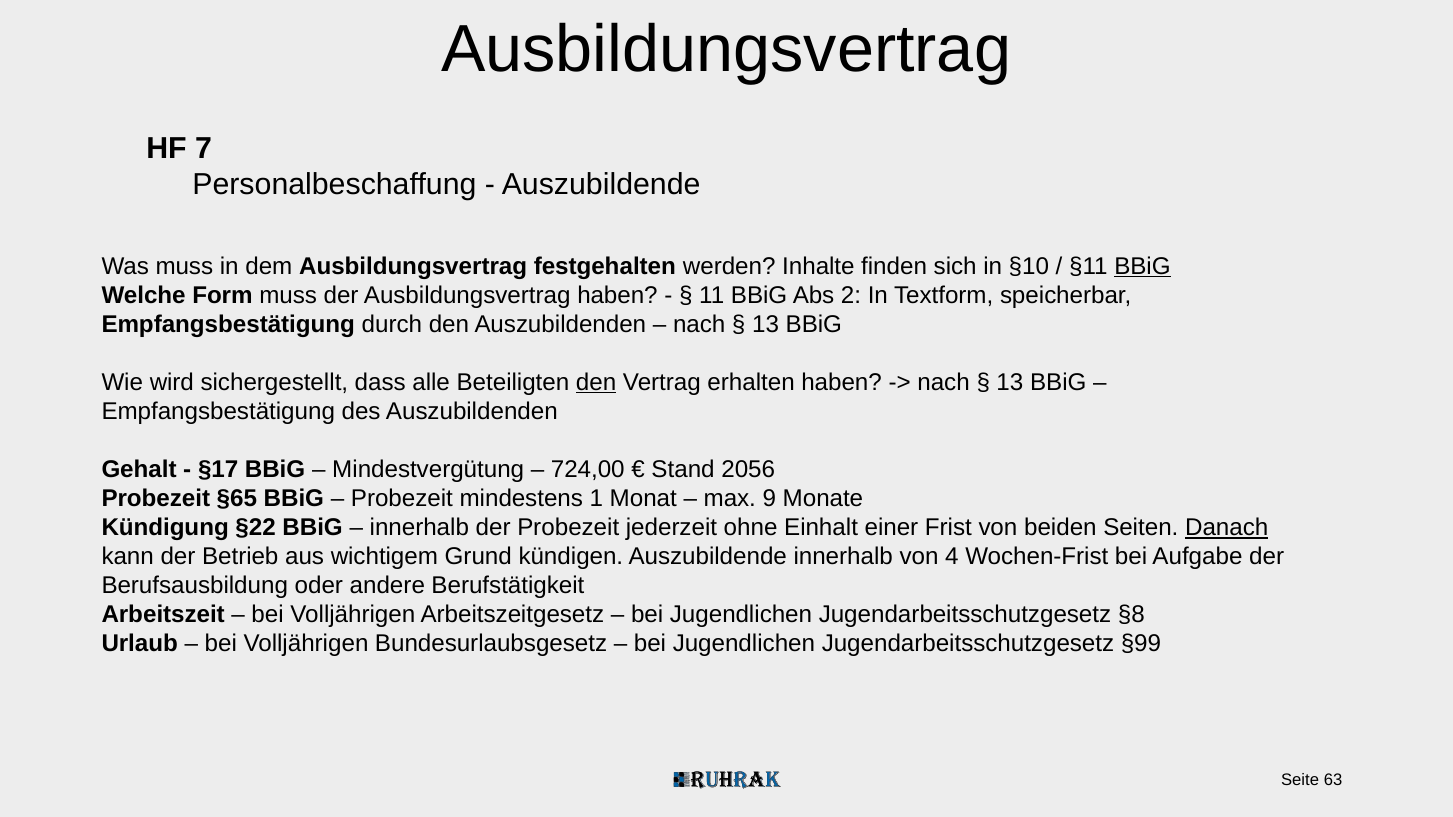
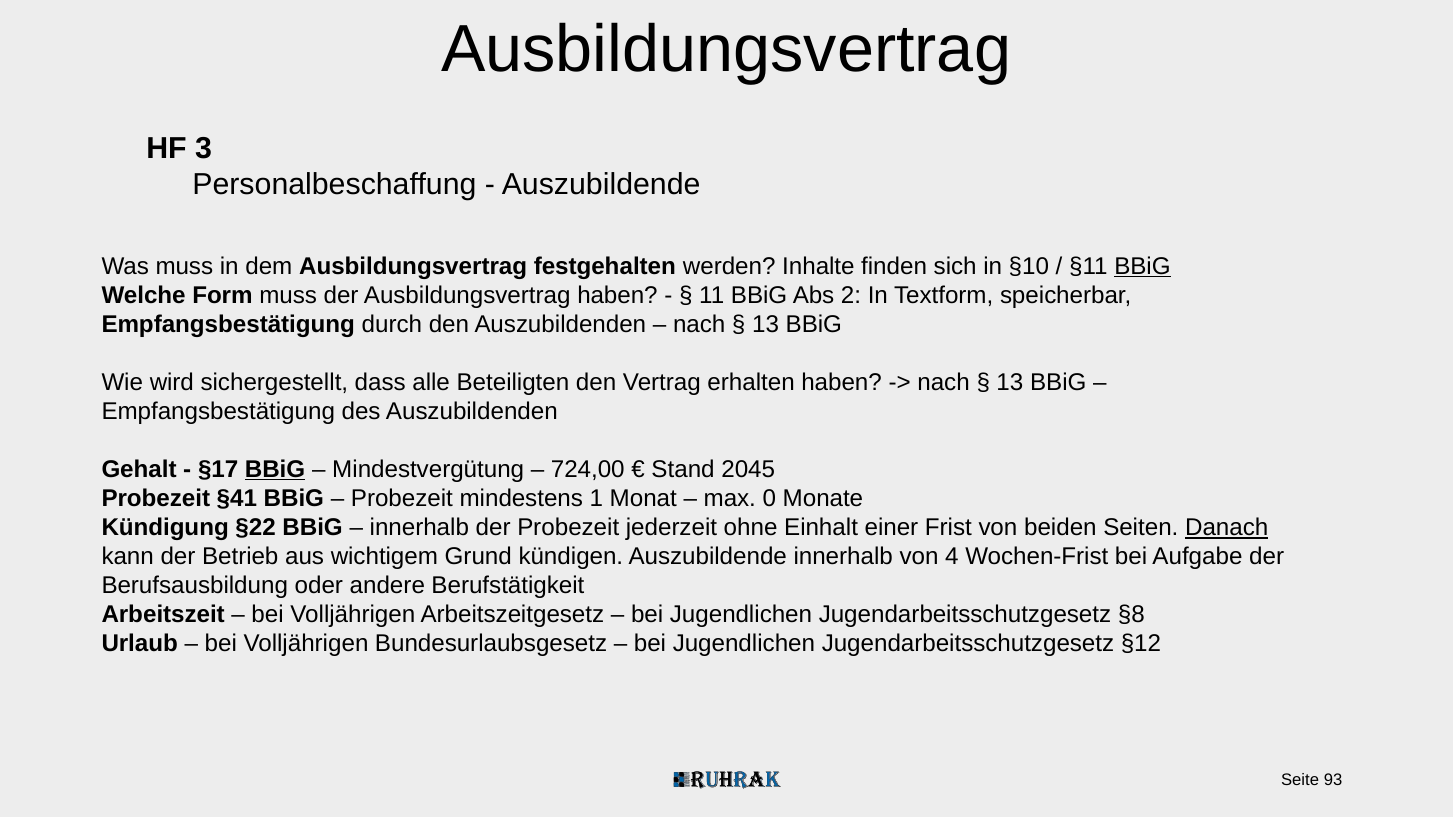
7: 7 -> 3
den at (596, 382) underline: present -> none
BBiG at (275, 469) underline: none -> present
2056: 2056 -> 2045
§65: §65 -> §41
9: 9 -> 0
§99: §99 -> §12
63: 63 -> 93
